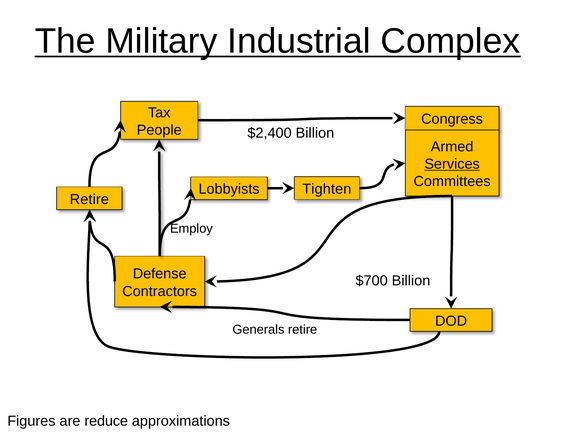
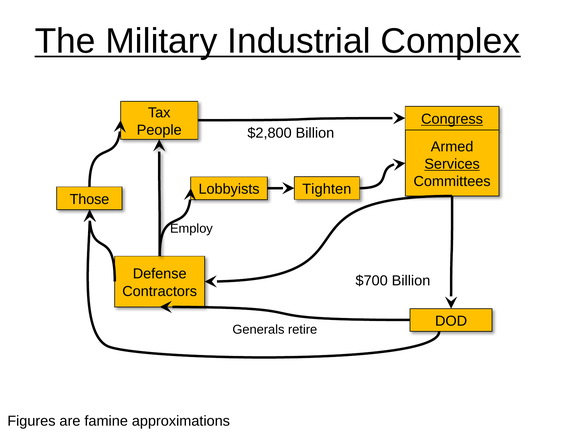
Congress underline: none -> present
$2,400: $2,400 -> $2,800
Retire at (89, 199): Retire -> Those
reduce: reduce -> famine
